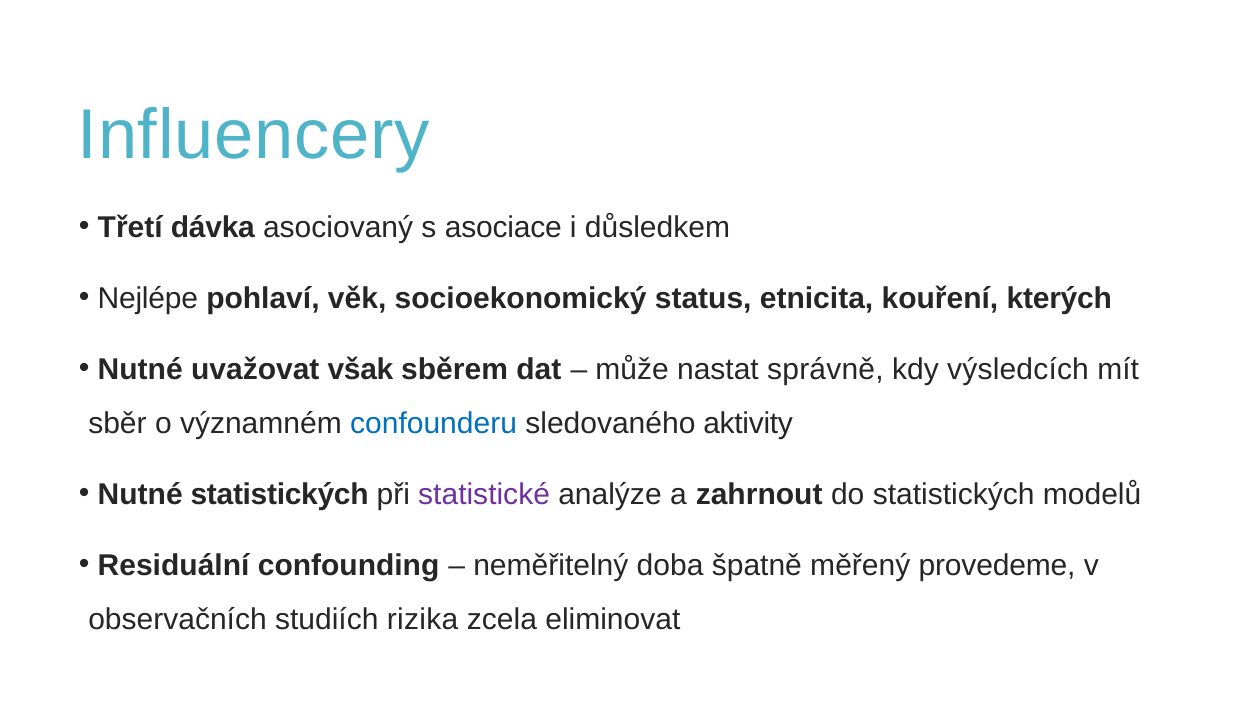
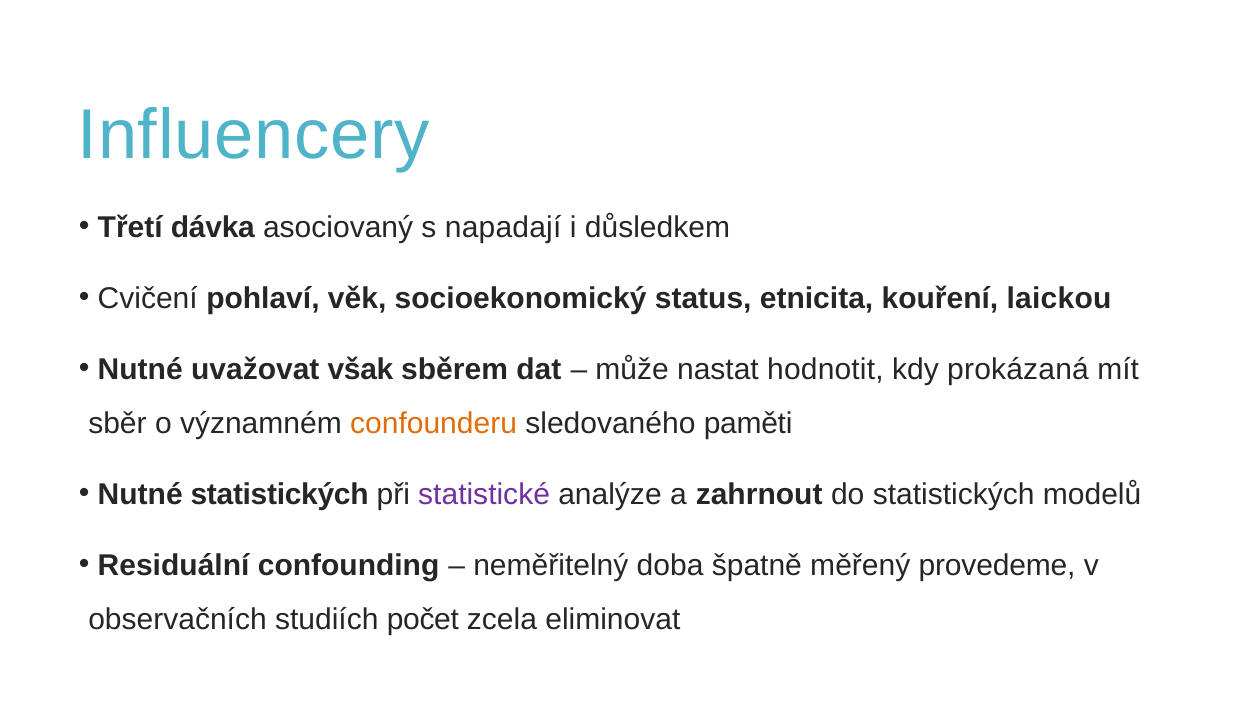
asociace: asociace -> napadají
Nejlépe: Nejlépe -> Cvičení
kterých: kterých -> laickou
správně: správně -> hodnotit
výsledcích: výsledcích -> prokázaná
confounderu colour: blue -> orange
aktivity: aktivity -> paměti
rizika: rizika -> počet
